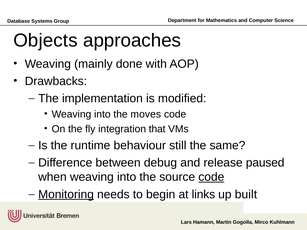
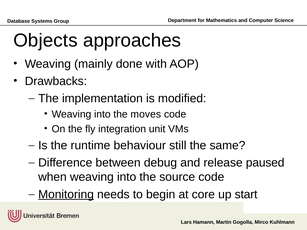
that: that -> unit
code at (211, 177) underline: present -> none
links: links -> core
built: built -> start
